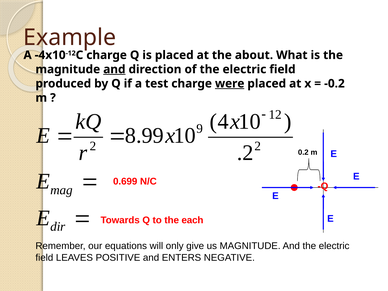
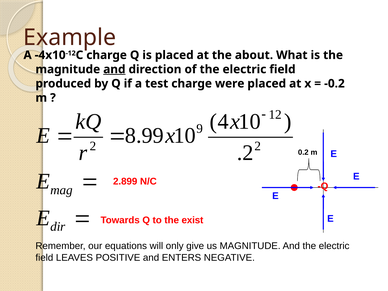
were underline: present -> none
0.699: 0.699 -> 2.899
each: each -> exist
